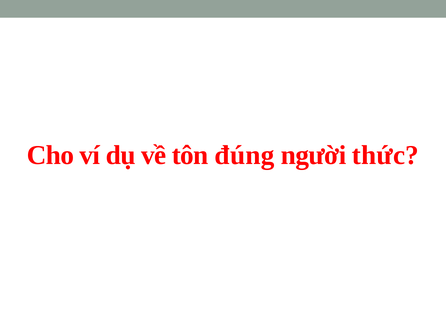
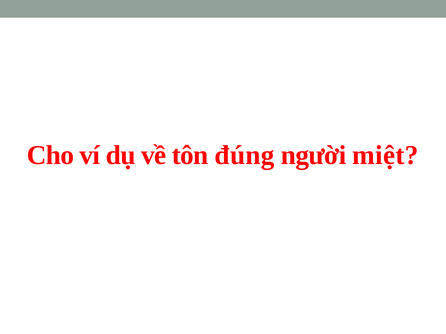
thức: thức -> miệt
